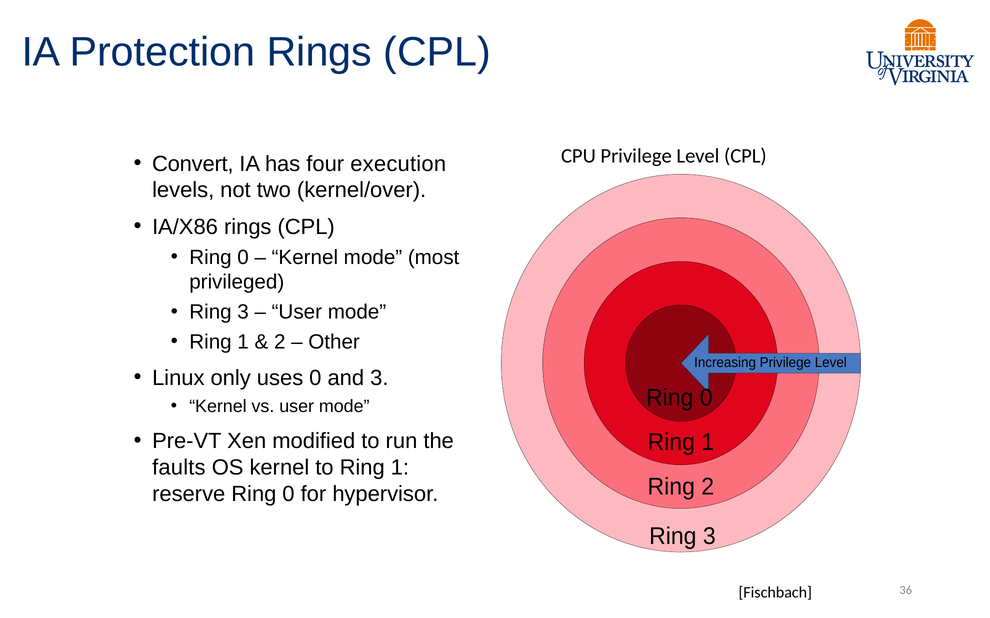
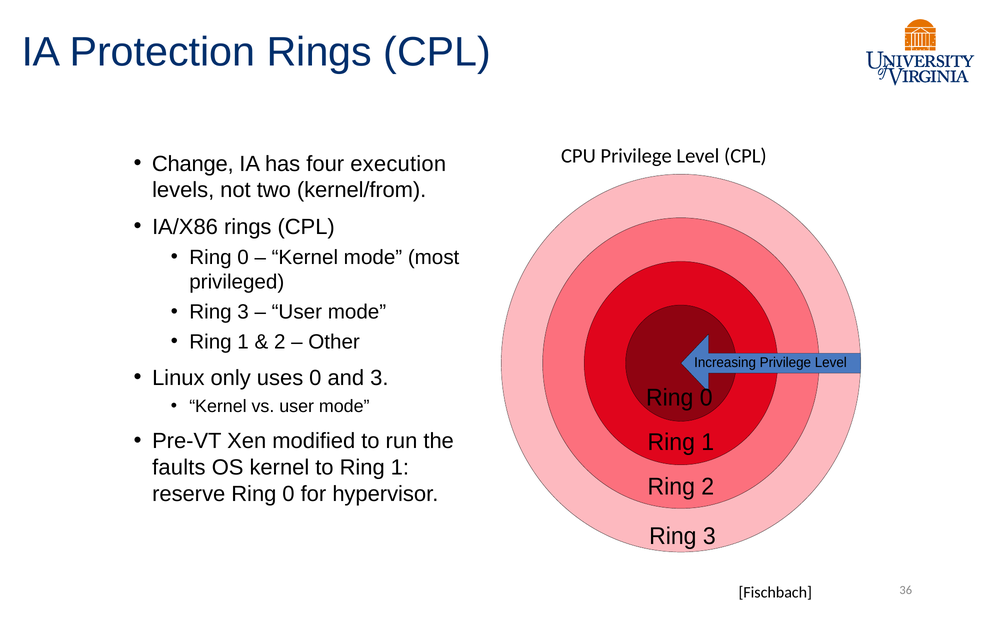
Convert: Convert -> Change
kernel/over: kernel/over -> kernel/from
